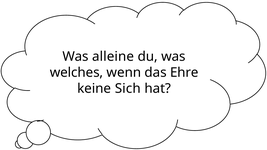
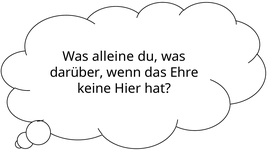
welches: welches -> darüber
Sich: Sich -> Hier
